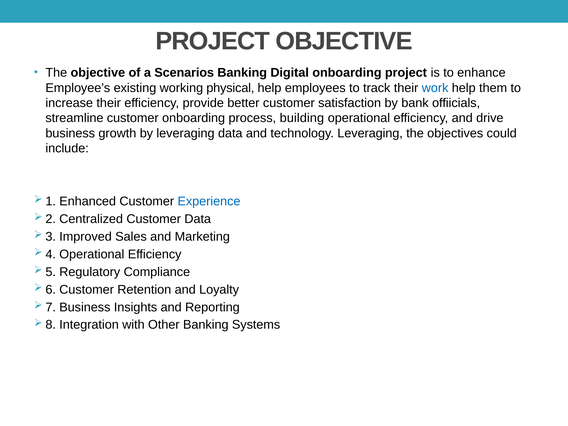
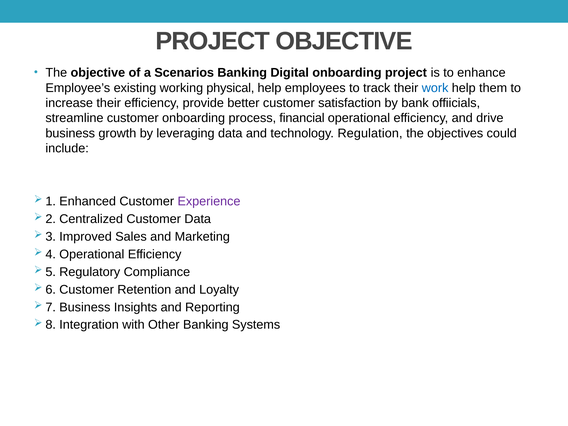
building: building -> financial
technology Leveraging: Leveraging -> Regulation
Experience colour: blue -> purple
